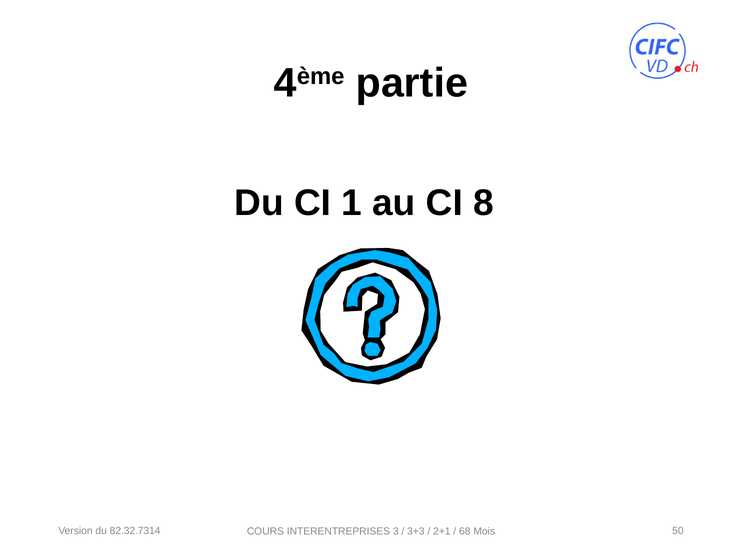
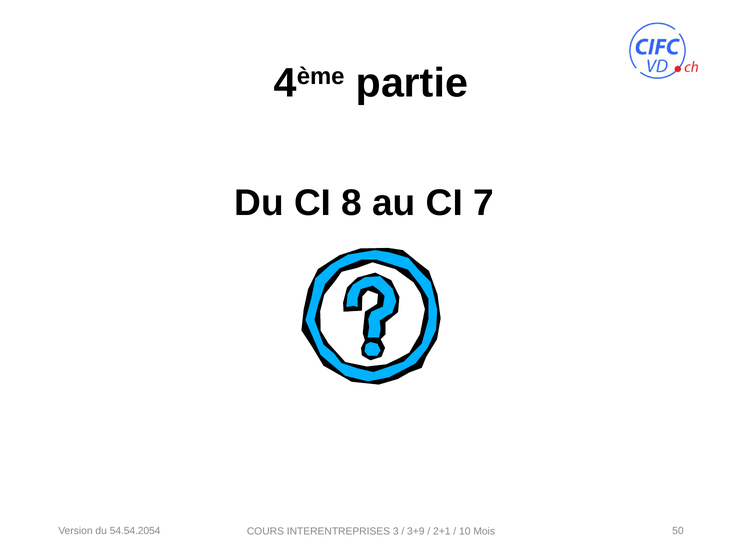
1: 1 -> 8
8: 8 -> 7
82.32.7314: 82.32.7314 -> 54.54.2054
3+3: 3+3 -> 3+9
68: 68 -> 10
